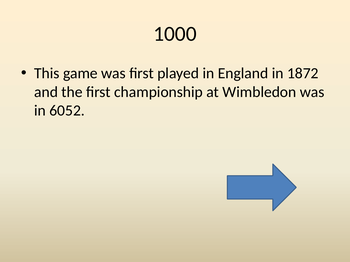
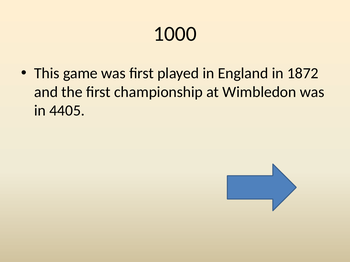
6052: 6052 -> 4405
